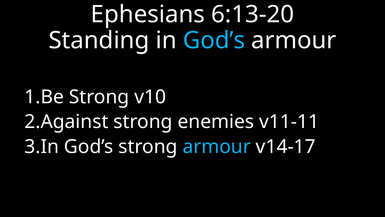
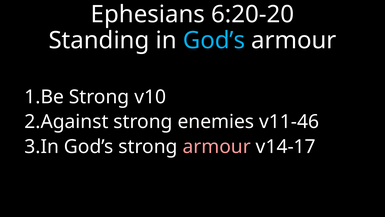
6:13-20: 6:13-20 -> 6:20-20
v11-11: v11-11 -> v11-46
armour at (217, 146) colour: light blue -> pink
